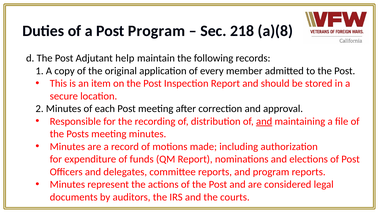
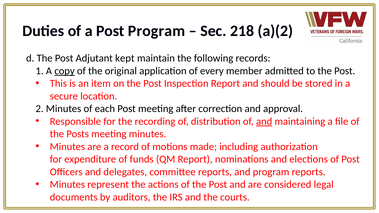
a)(8: a)(8 -> a)(2
help: help -> kept
copy underline: none -> present
